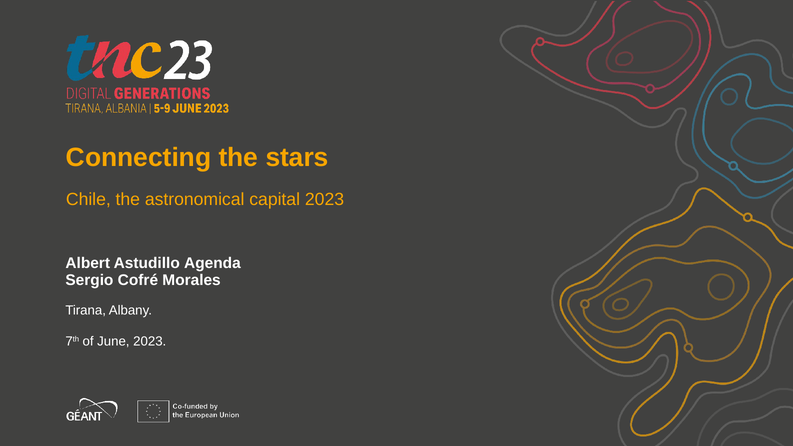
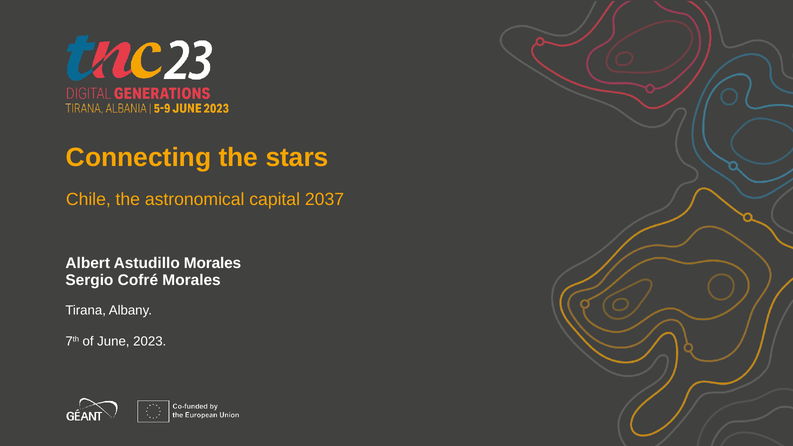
capital 2023: 2023 -> 2037
Astudillo Agenda: Agenda -> Morales
